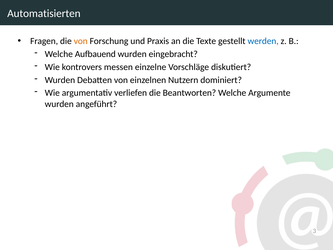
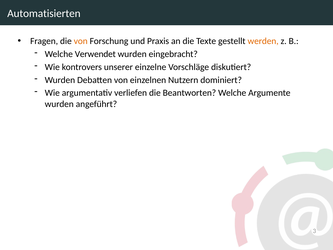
werden colour: blue -> orange
Aufbauend: Aufbauend -> Verwendet
messen: messen -> unserer
